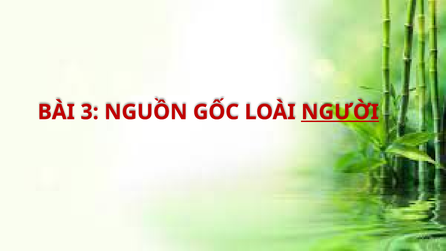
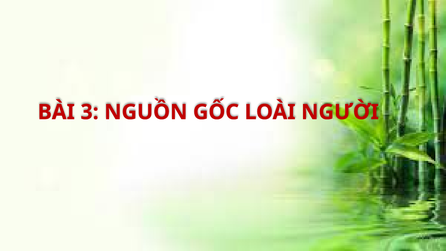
NGƯỜI underline: present -> none
